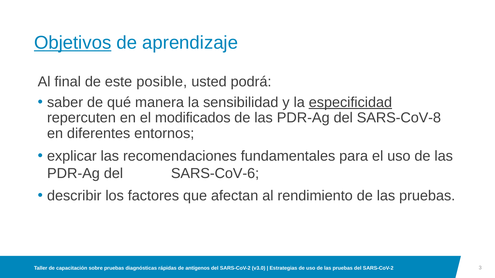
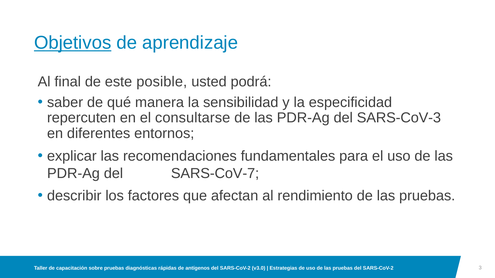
especificidad underline: present -> none
modificados: modificados -> consultarse
SARS-CoV-8: SARS-CoV-8 -> SARS-CoV-3
SARS-CoV-6: SARS-CoV-6 -> SARS-CoV-7
